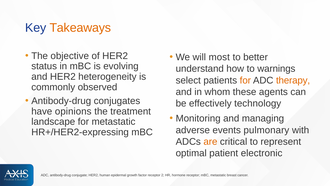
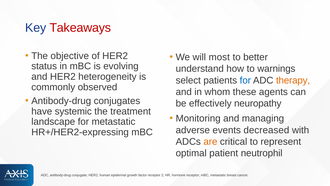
Takeaways colour: orange -> red
for at (245, 80) colour: orange -> blue
technology: technology -> neuropathy
opinions: opinions -> systemic
pulmonary: pulmonary -> decreased
electronic: electronic -> neutrophil
